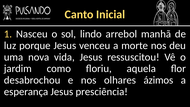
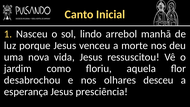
ázimos: ázimos -> desceu
